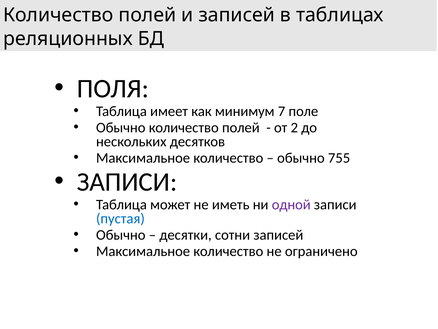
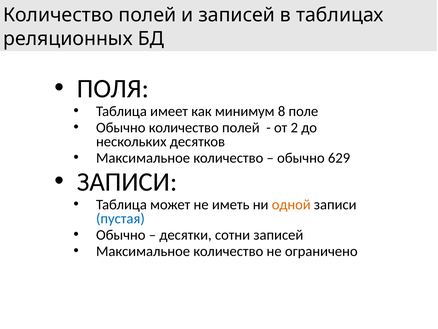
7: 7 -> 8
755: 755 -> 629
одной colour: purple -> orange
